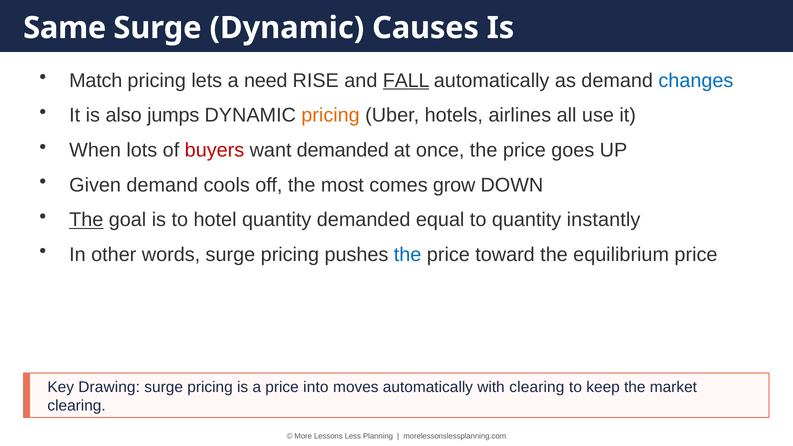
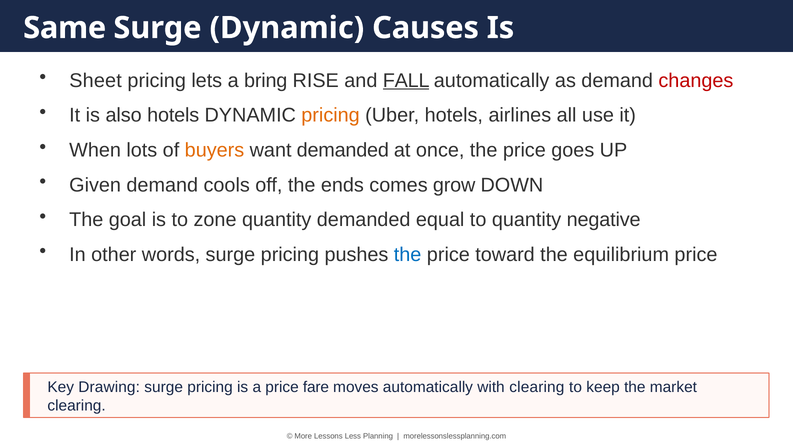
Match: Match -> Sheet
need: need -> bring
changes colour: blue -> red
also jumps: jumps -> hotels
buyers colour: red -> orange
most: most -> ends
The at (86, 220) underline: present -> none
hotel: hotel -> zone
instantly: instantly -> negative
into: into -> fare
